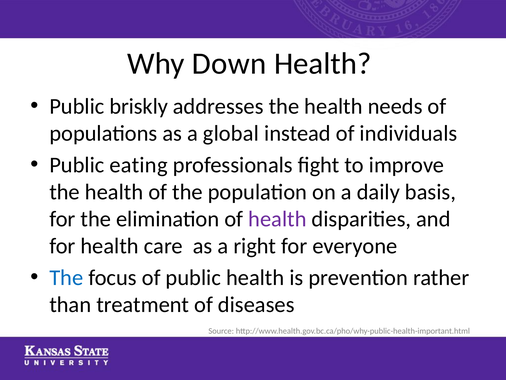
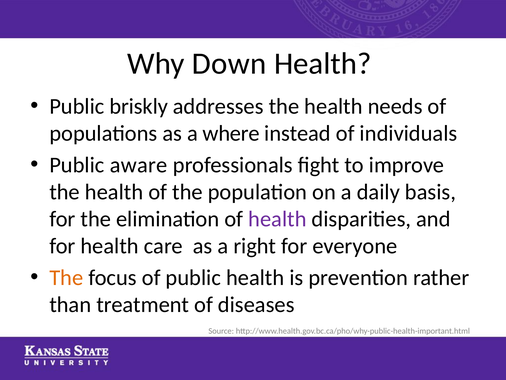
global: global -> where
eating: eating -> aware
The at (66, 277) colour: blue -> orange
